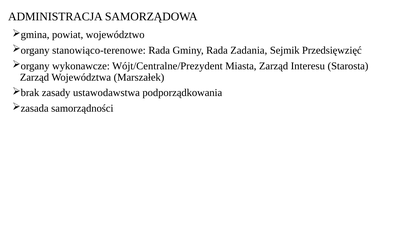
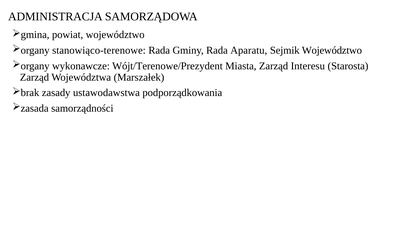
Zadania: Zadania -> Aparatu
Sejmik Przedsięwzięć: Przedsięwzięć -> Województwo
Wójt/Centralne/Prezydent: Wójt/Centralne/Prezydent -> Wójt/Terenowe/Prezydent
